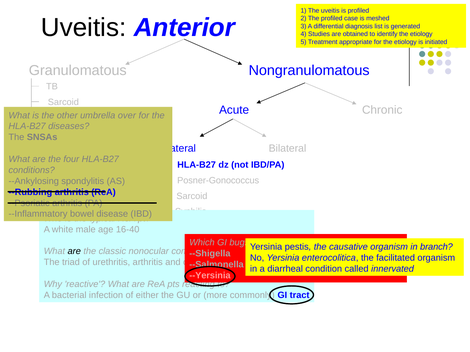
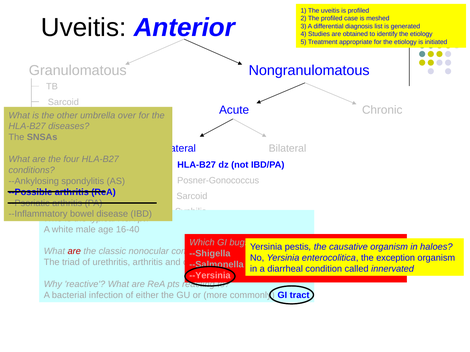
--Rubbing: --Rubbing -> --Possible
branch: branch -> haloes
are at (74, 252) colour: black -> red
facilitated: facilitated -> exception
